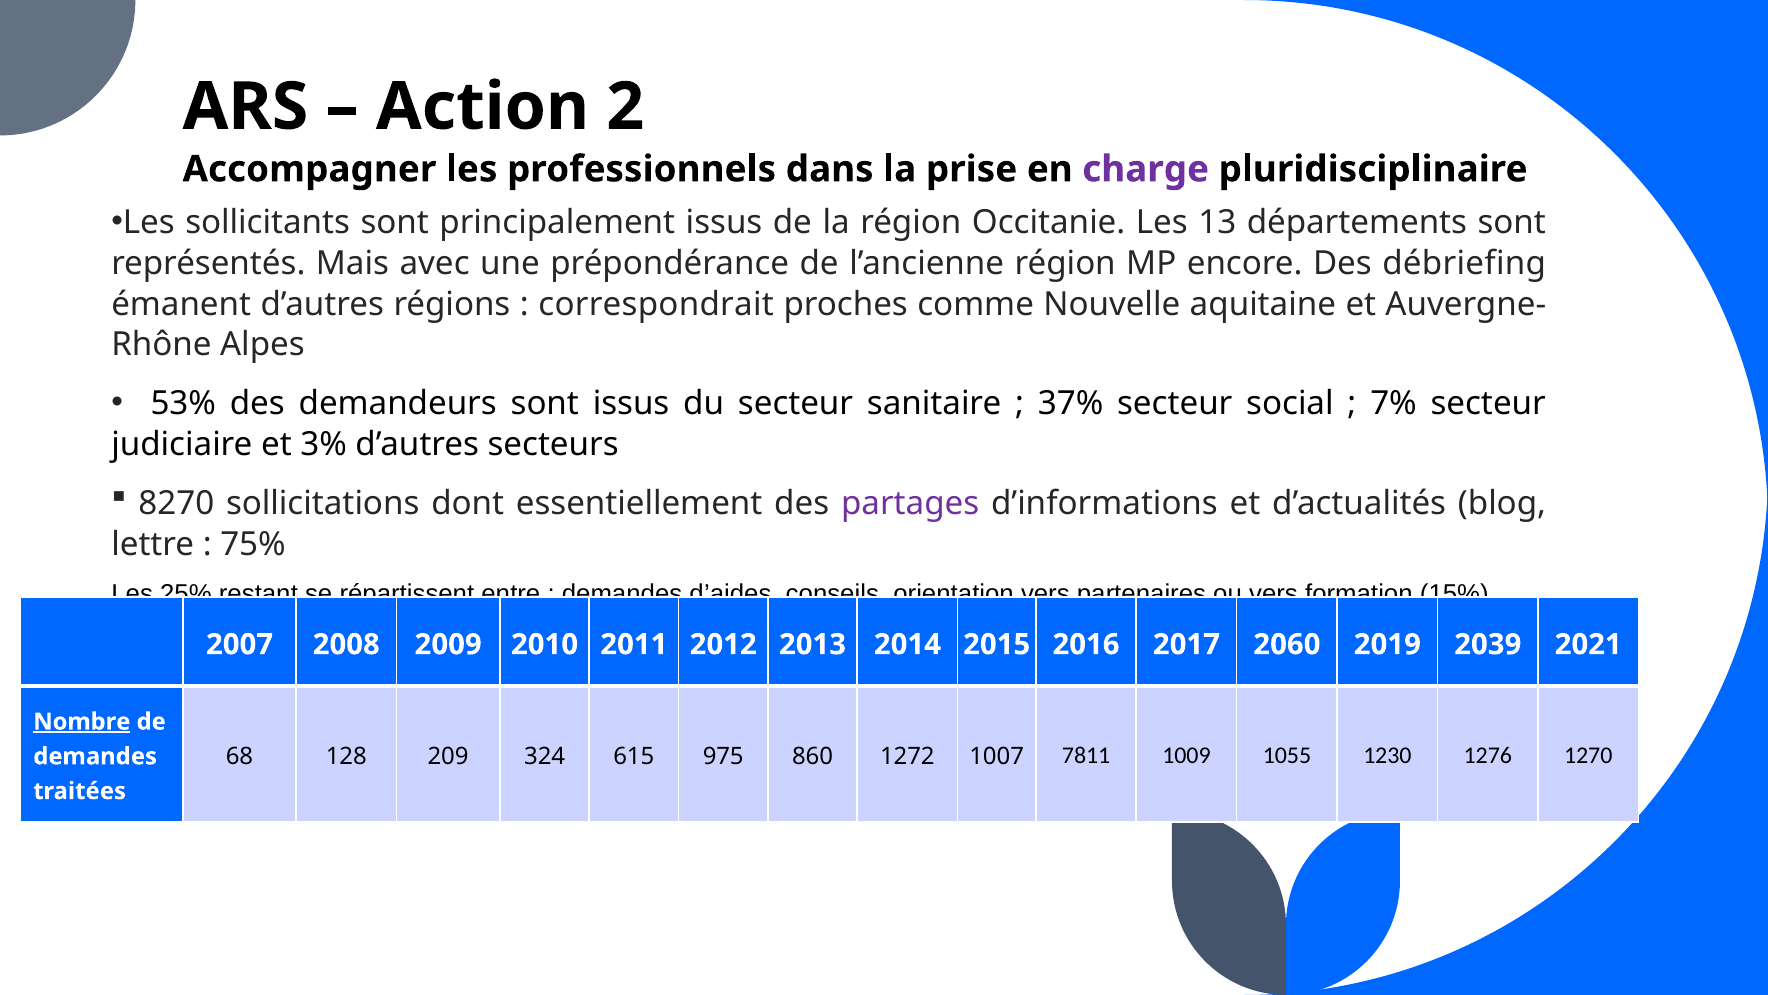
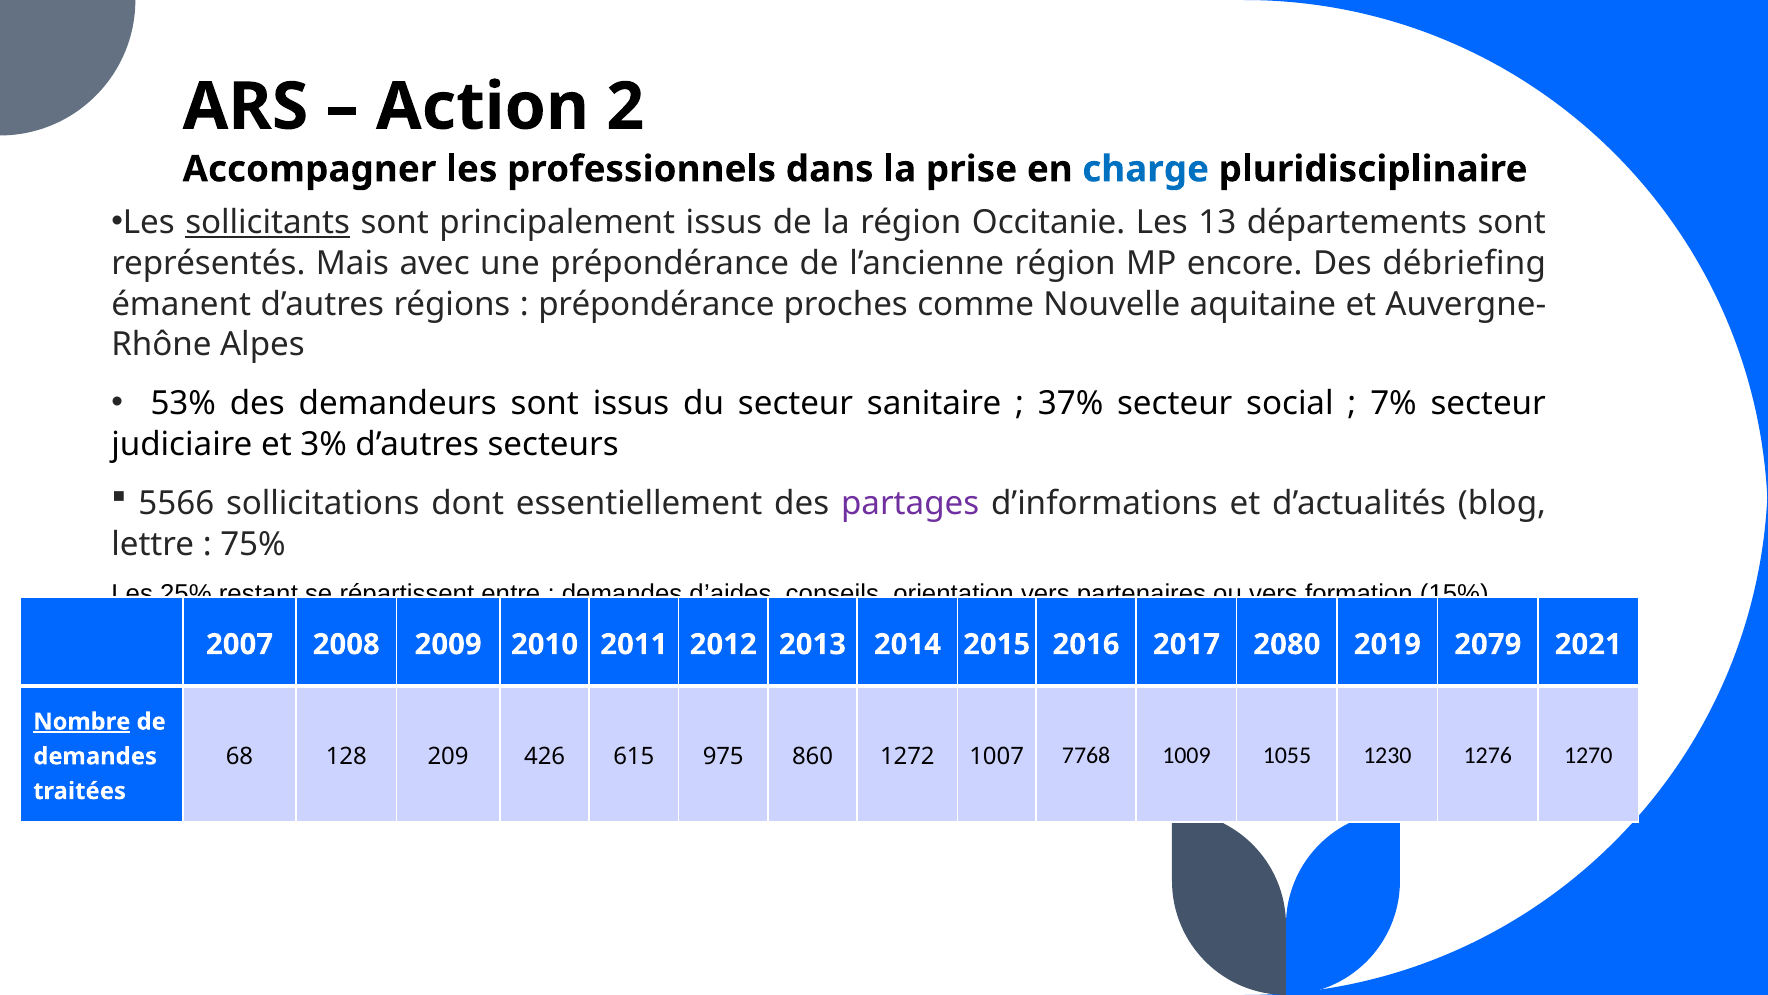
charge colour: purple -> blue
sollicitants underline: none -> present
correspondrait at (656, 304): correspondrait -> prépondérance
8270: 8270 -> 5566
2060: 2060 -> 2080
2039: 2039 -> 2079
324: 324 -> 426
7811: 7811 -> 7768
